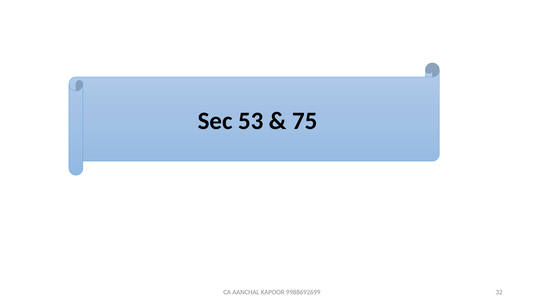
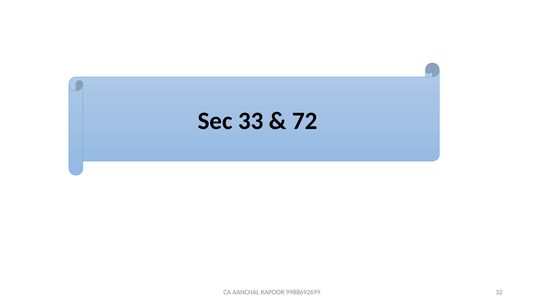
53: 53 -> 33
75: 75 -> 72
